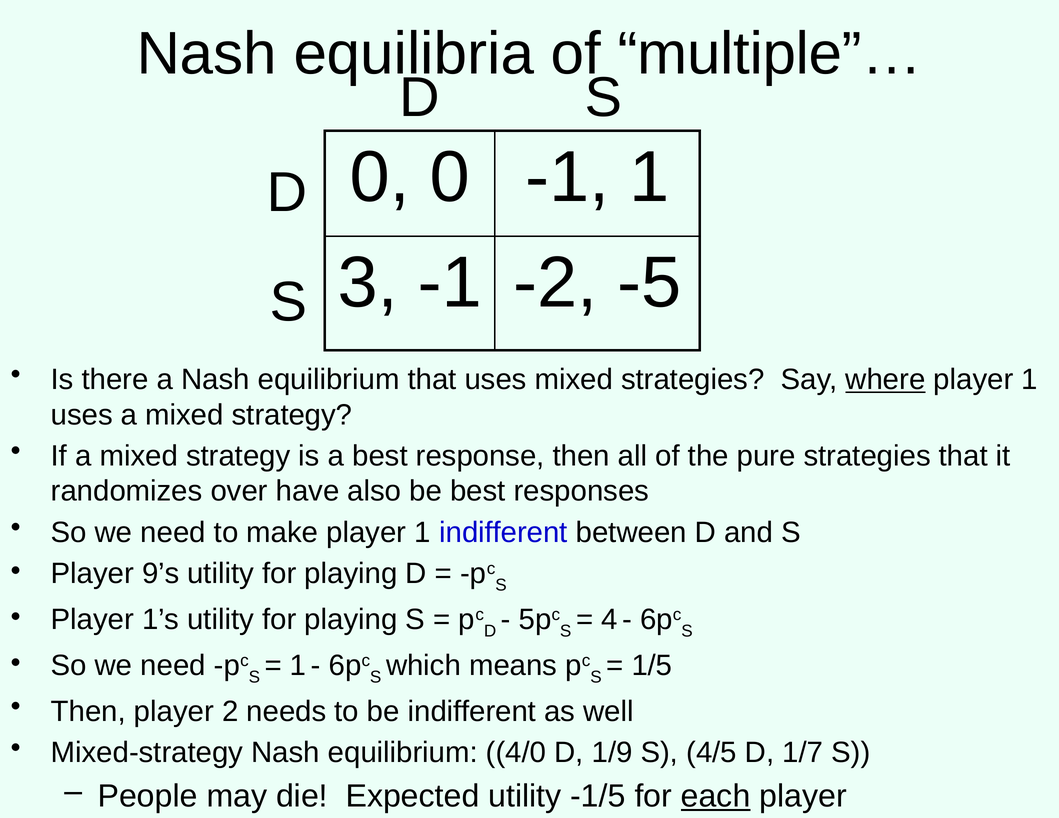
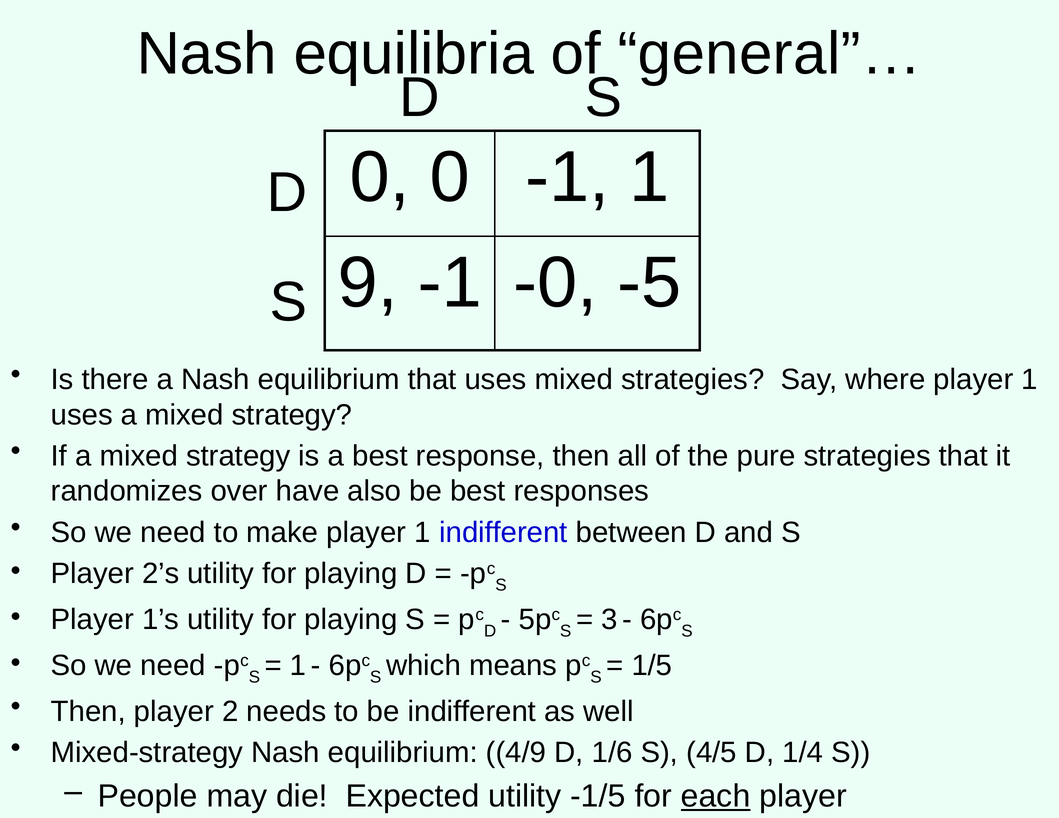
multiple”…: multiple”… -> general”…
3: 3 -> 9
-2: -2 -> -0
where underline: present -> none
9’s: 9’s -> 2’s
4: 4 -> 3
4/0: 4/0 -> 4/9
1/9: 1/9 -> 1/6
1/7: 1/7 -> 1/4
